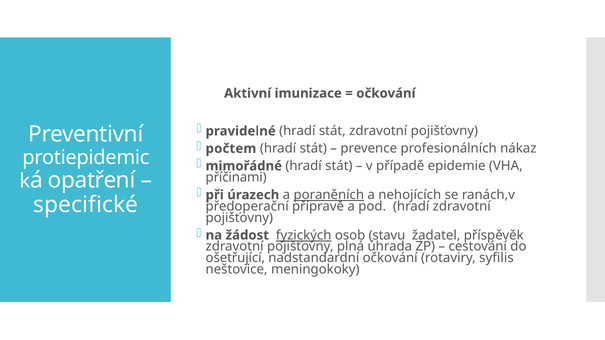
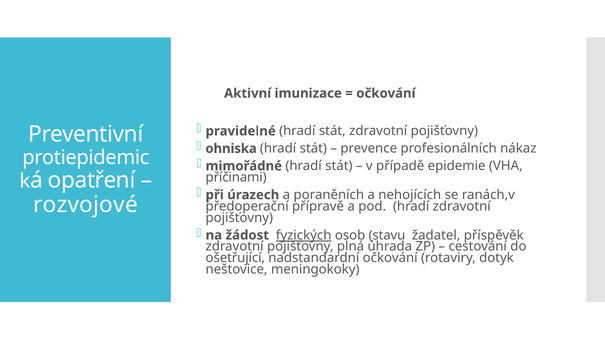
počtem: počtem -> ohniska
poraněních underline: present -> none
specifické: specifické -> rozvojové
syfilis: syfilis -> dotyk
